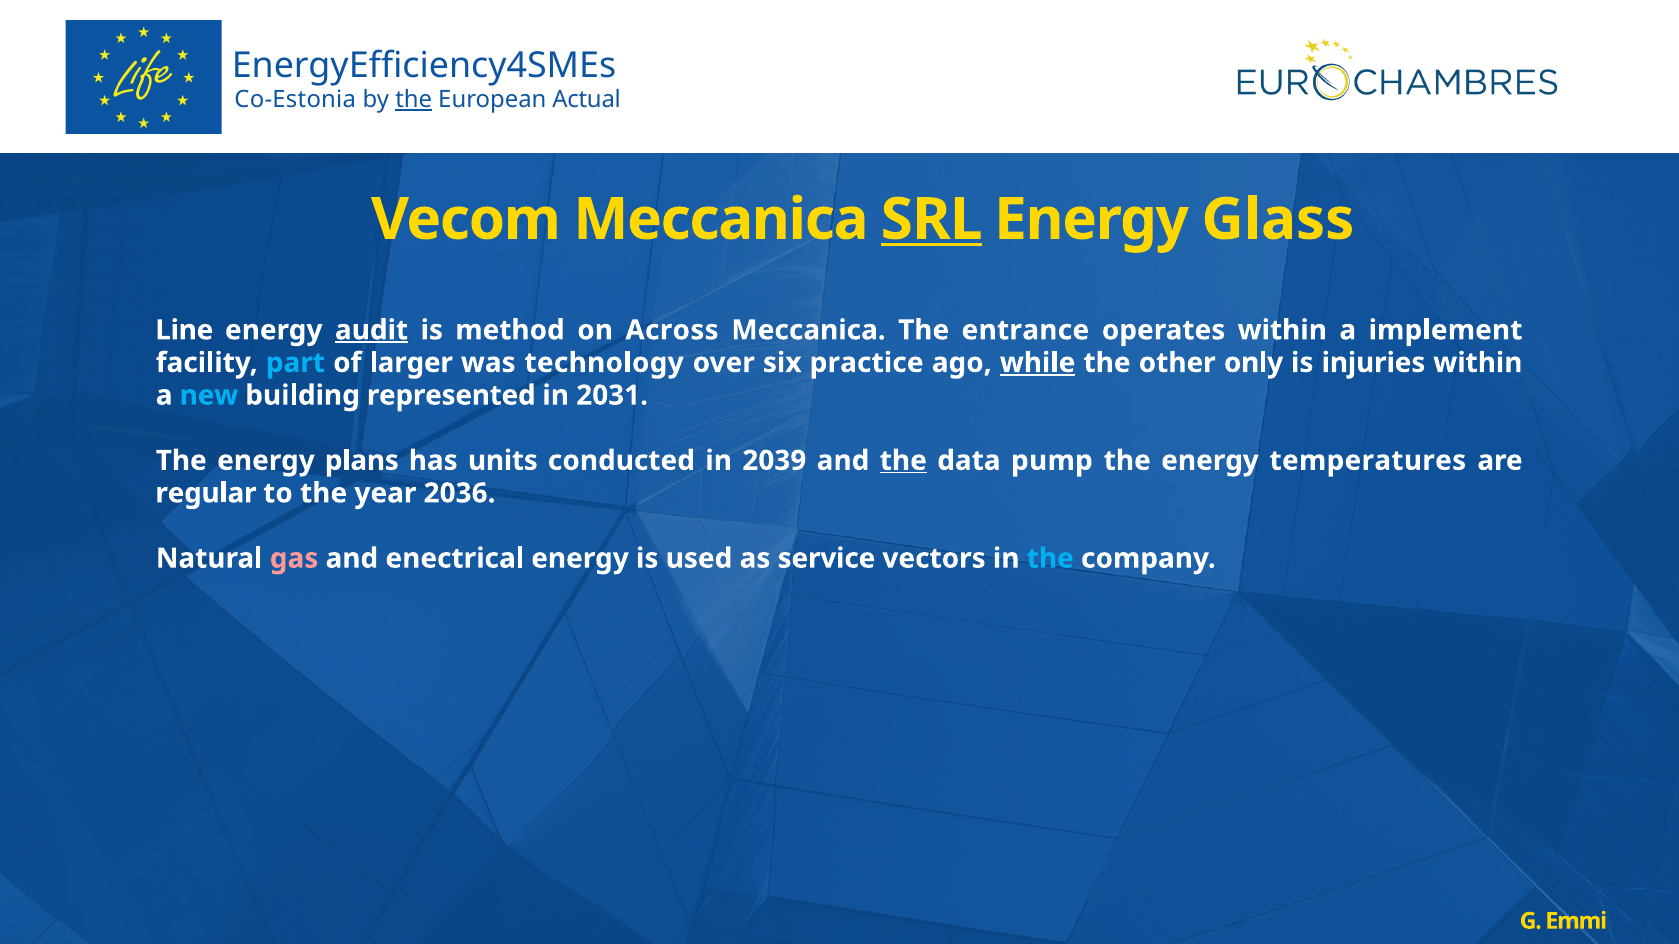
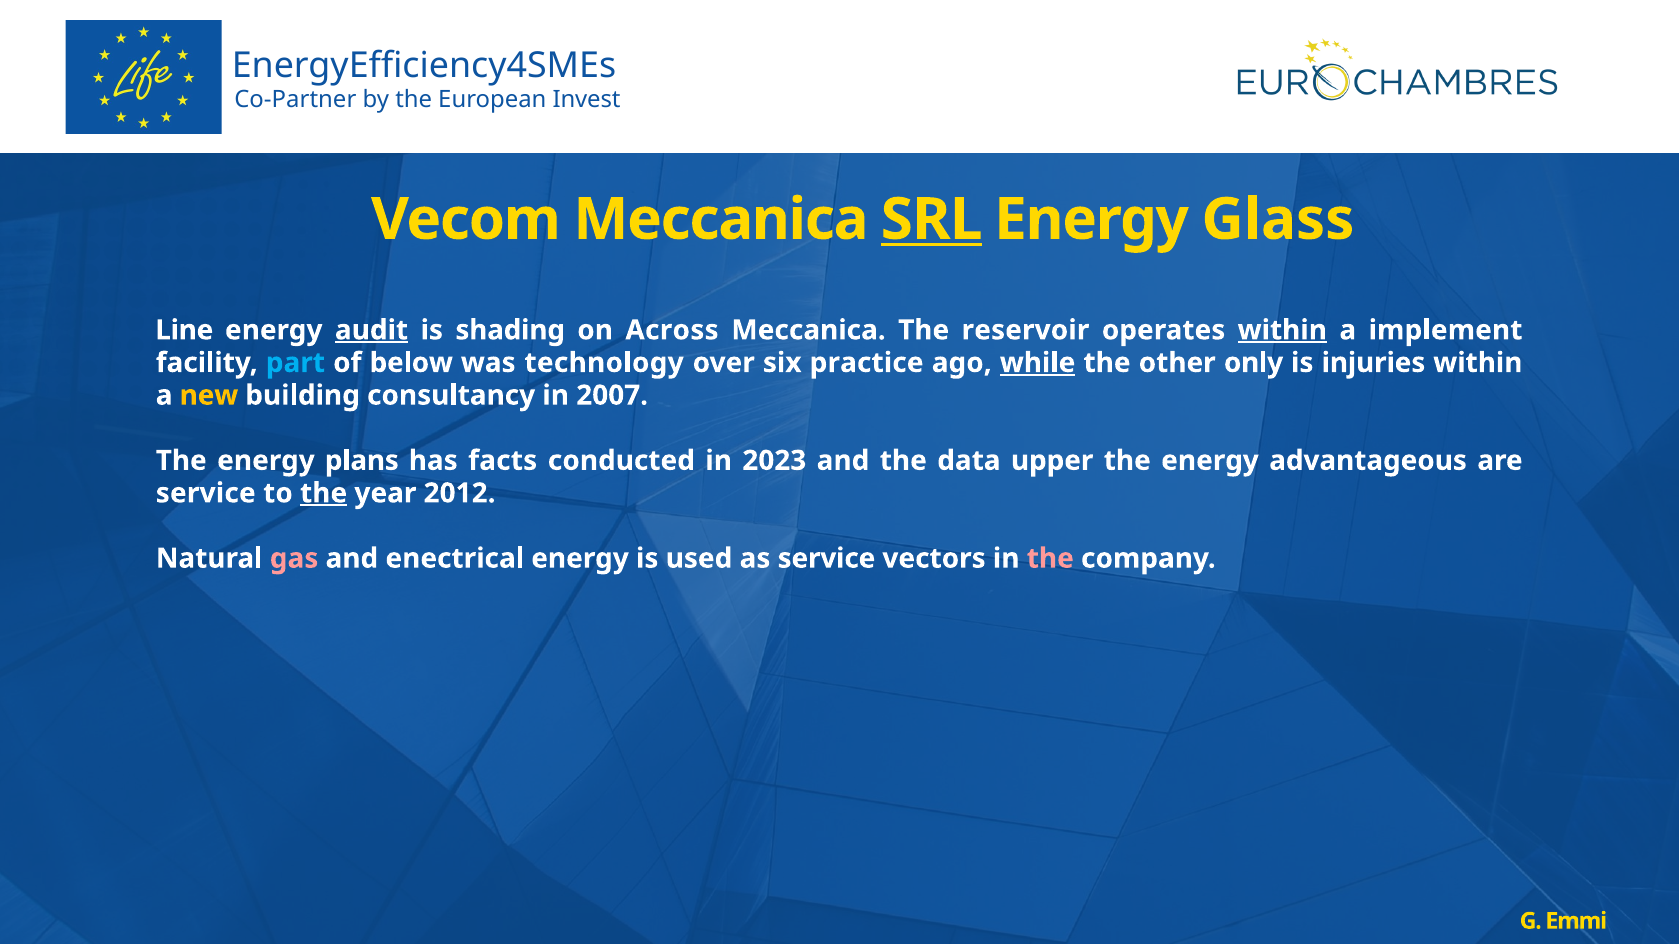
Co-Estonia: Co-Estonia -> Co-Partner
the at (414, 100) underline: present -> none
Actual: Actual -> Invest
method: method -> shading
entrance: entrance -> reservoir
within at (1282, 330) underline: none -> present
larger: larger -> below
new colour: light blue -> yellow
represented: represented -> consultancy
2031: 2031 -> 2007
units: units -> facts
2039: 2039 -> 2023
the at (903, 461) underline: present -> none
pump: pump -> upper
temperatures: temperatures -> advantageous
regular at (206, 493): regular -> service
the at (324, 493) underline: none -> present
2036: 2036 -> 2012
the at (1050, 559) colour: light blue -> pink
